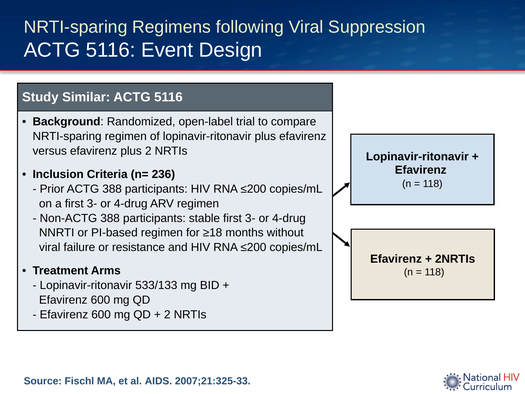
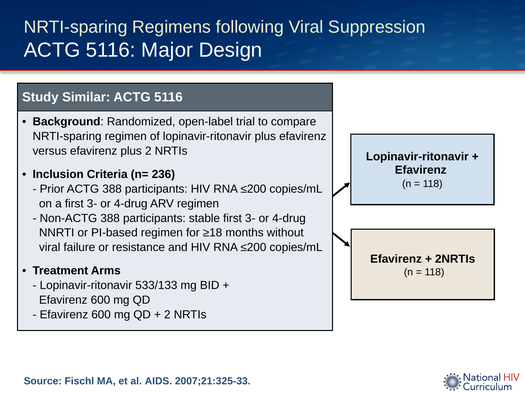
Event: Event -> Major
